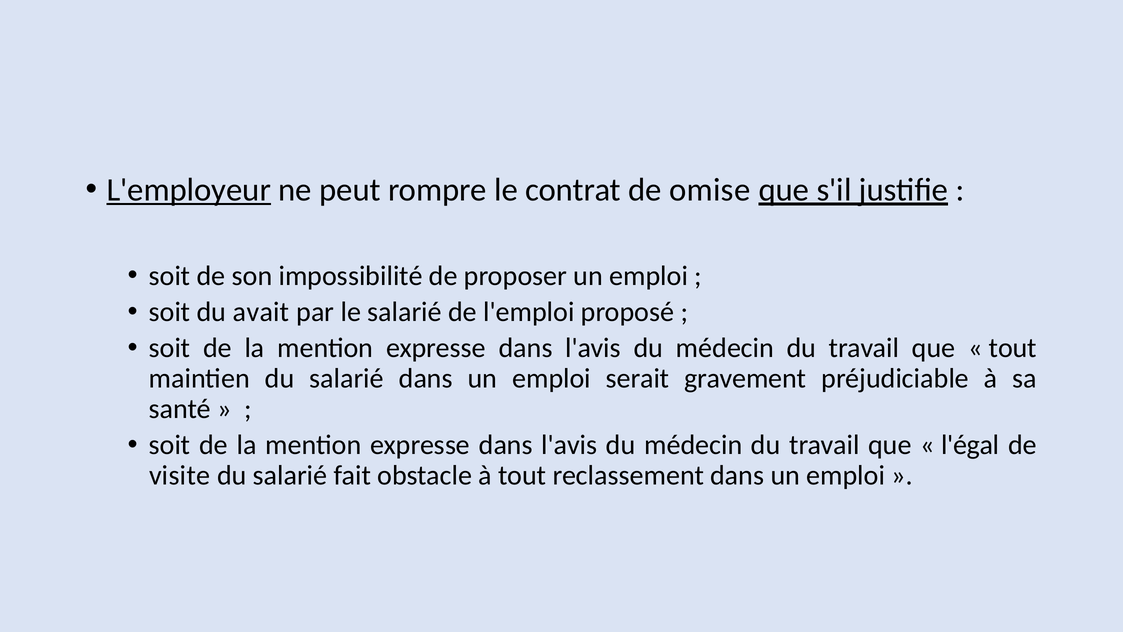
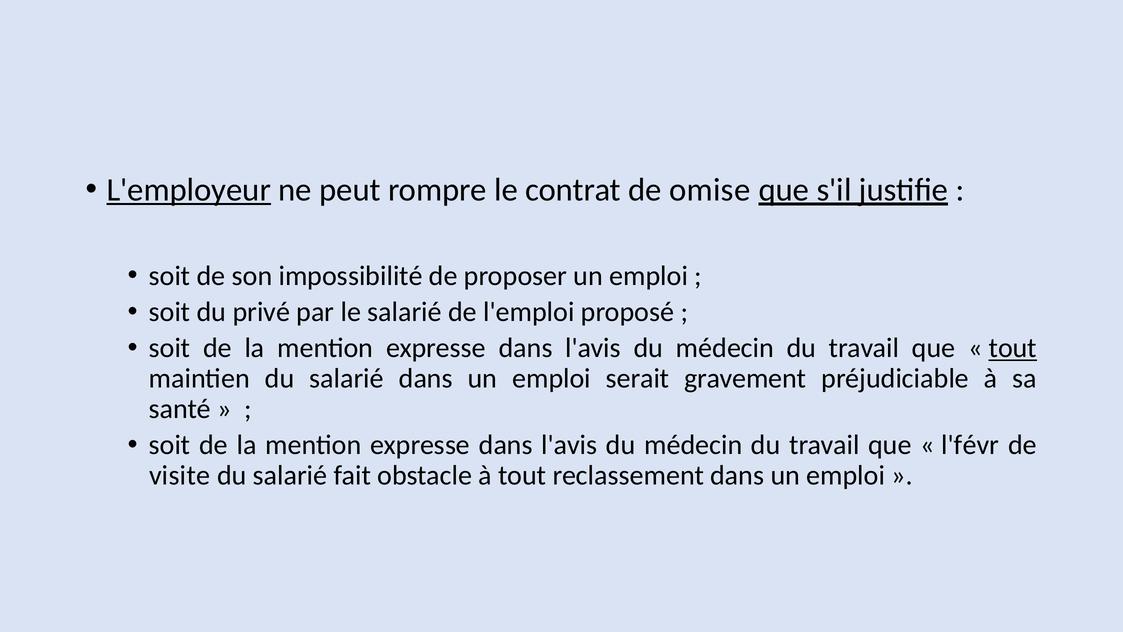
avait: avait -> privé
tout at (1013, 348) underline: none -> present
l'égal: l'égal -> l'févr
